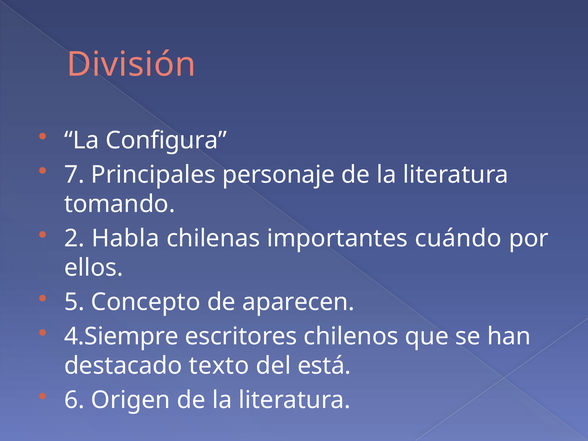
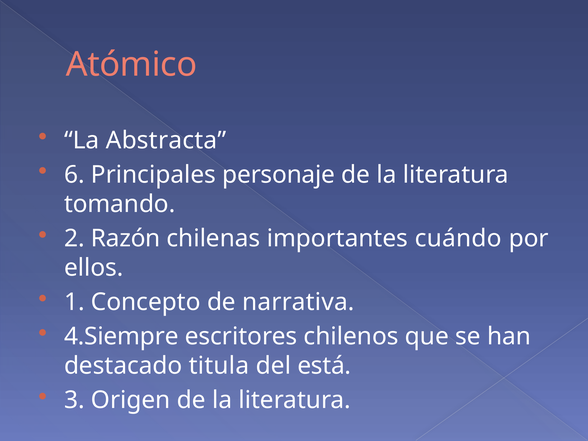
División: División -> Atómico
Configura: Configura -> Abstracta
7: 7 -> 6
Habla: Habla -> Razón
5: 5 -> 1
aparecen: aparecen -> narrativa
texto: texto -> titula
6: 6 -> 3
